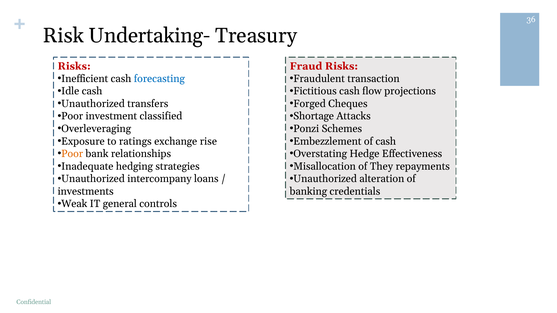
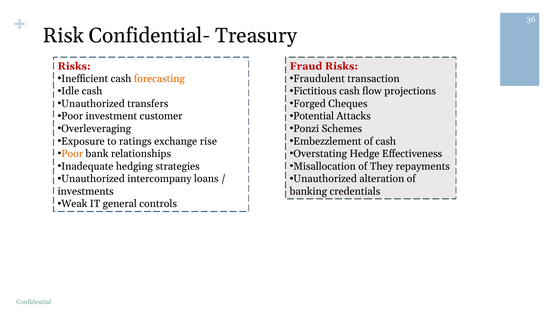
Undertaking-: Undertaking- -> Confidential-
forecasting colour: blue -> orange
classified: classified -> customer
Shortage: Shortage -> Potential
